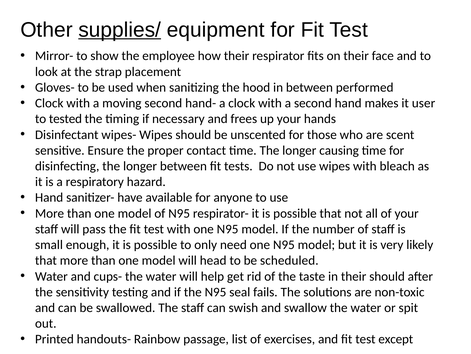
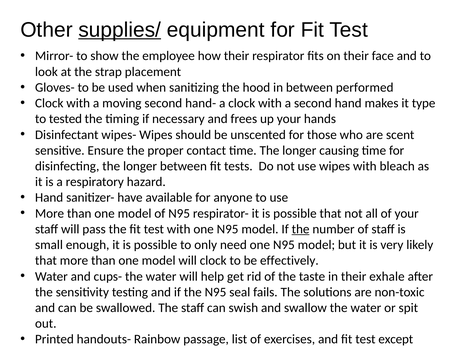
user: user -> type
the at (301, 229) underline: none -> present
will head: head -> clock
scheduled: scheduled -> effectively
their should: should -> exhale
